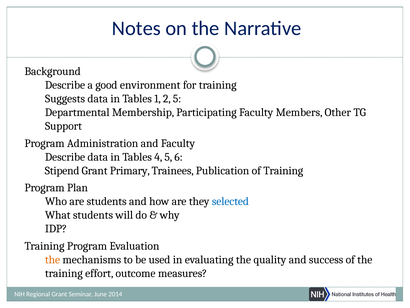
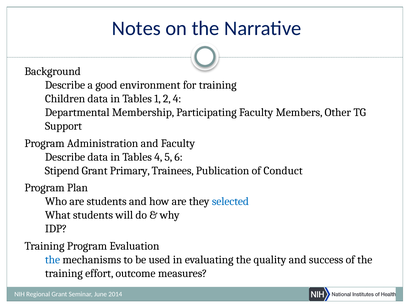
Suggests: Suggests -> Children
2 5: 5 -> 4
of Training: Training -> Conduct
the at (53, 259) colour: orange -> blue
